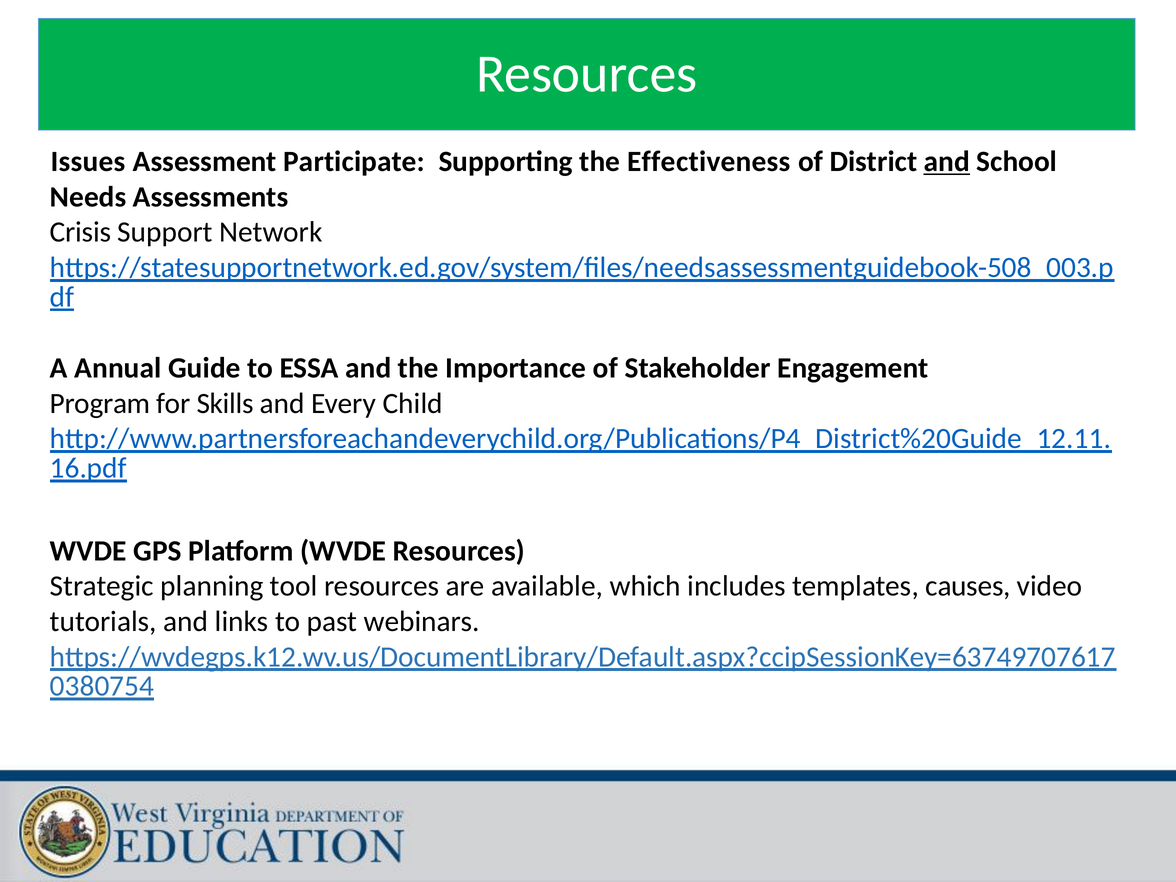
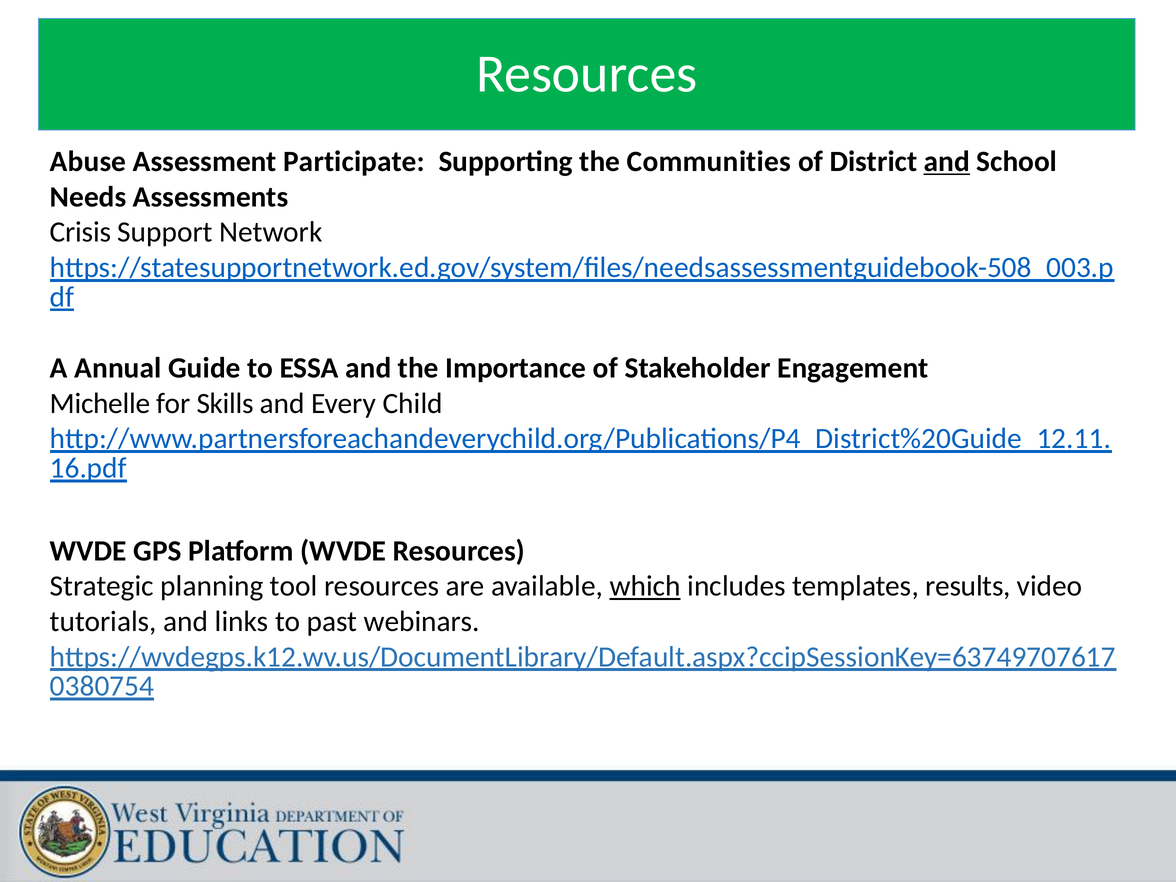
Issues: Issues -> Abuse
Effectiveness: Effectiveness -> Communities
Program: Program -> Michelle
which underline: none -> present
causes: causes -> results
